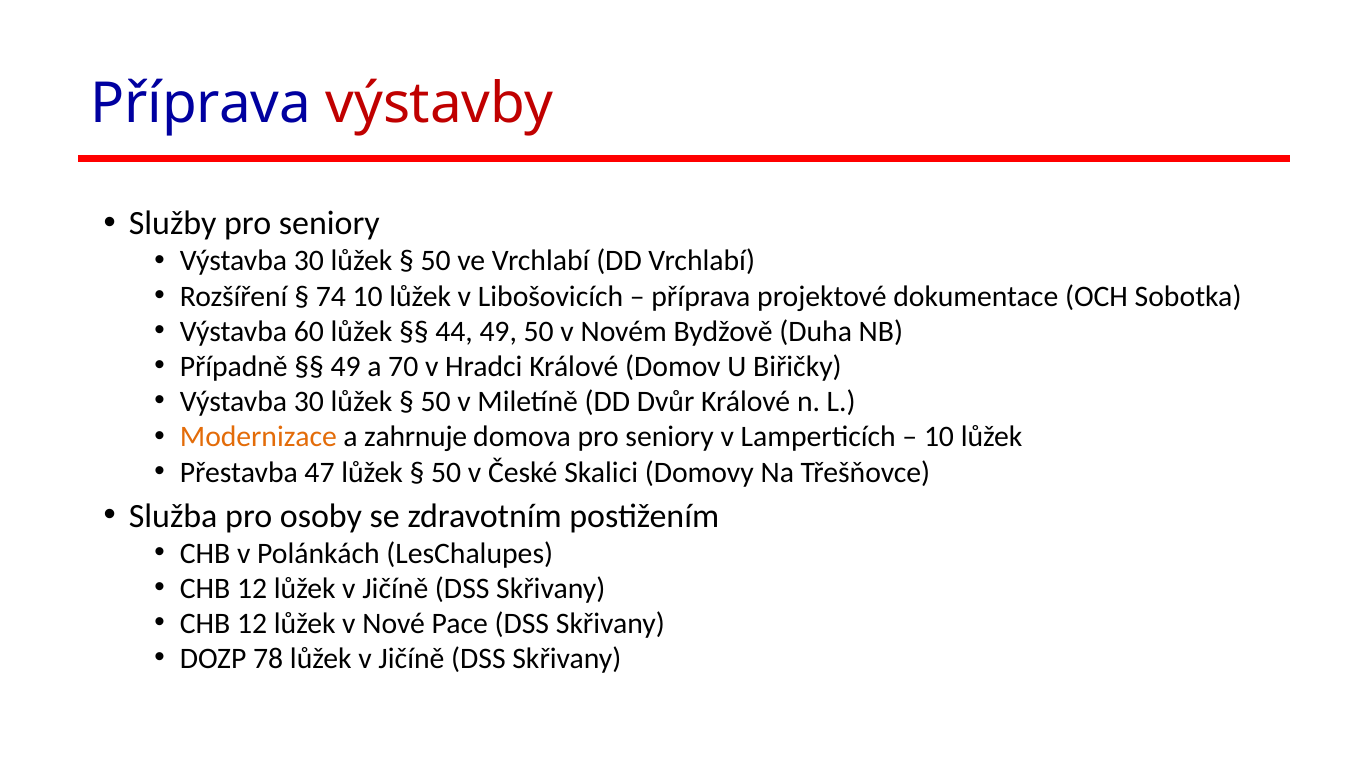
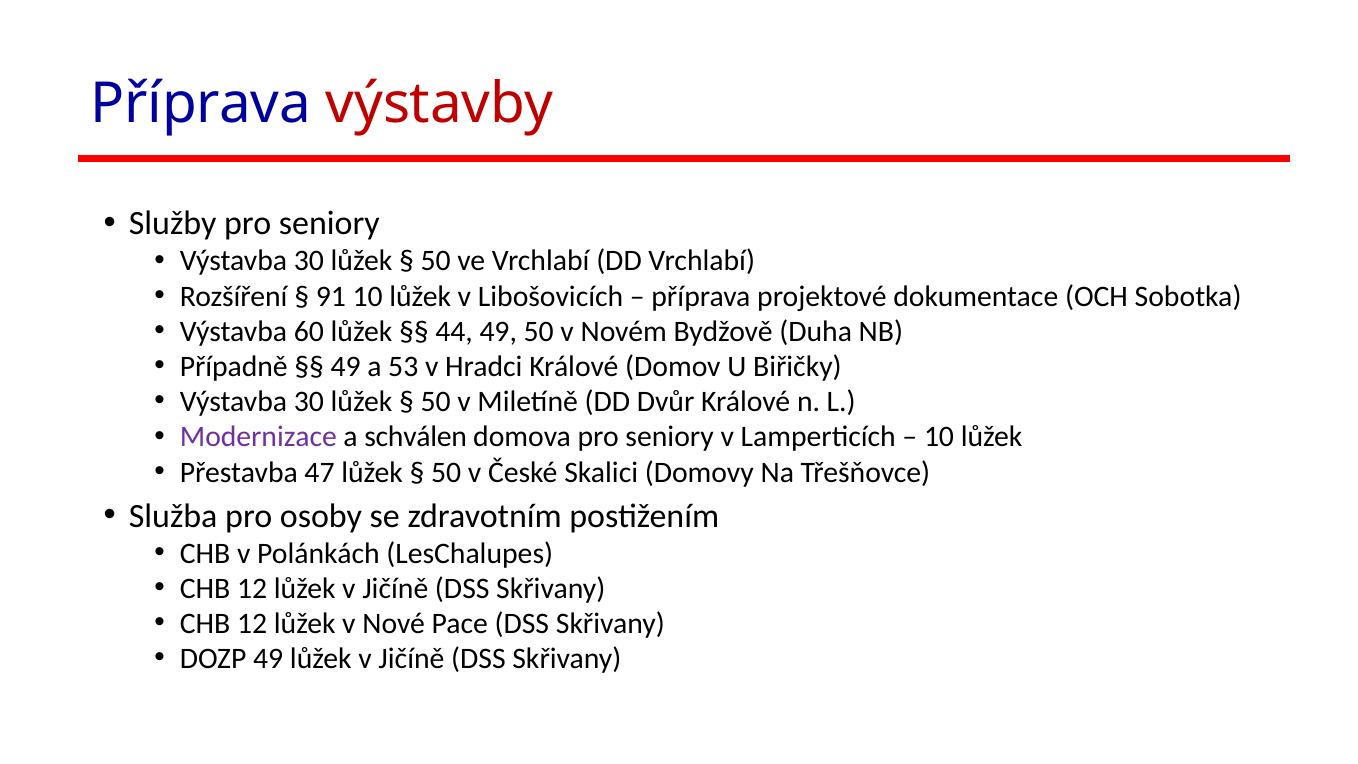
74: 74 -> 91
70: 70 -> 53
Modernizace colour: orange -> purple
zahrnuje: zahrnuje -> schválen
DOZP 78: 78 -> 49
